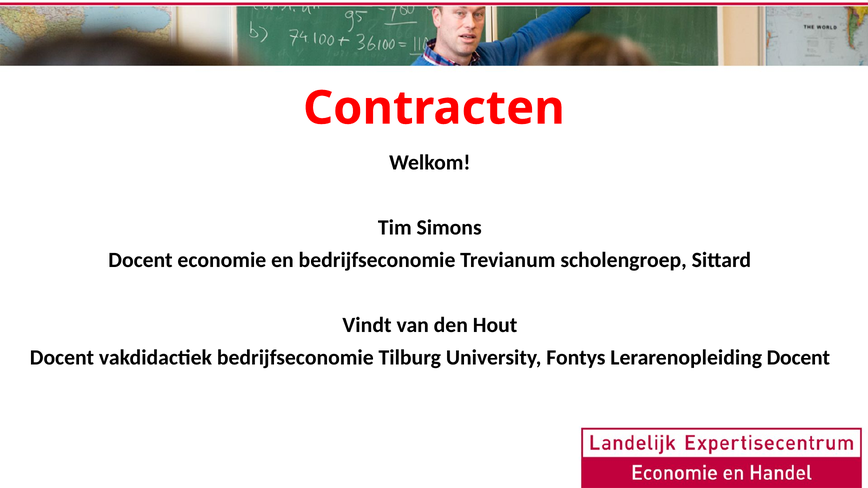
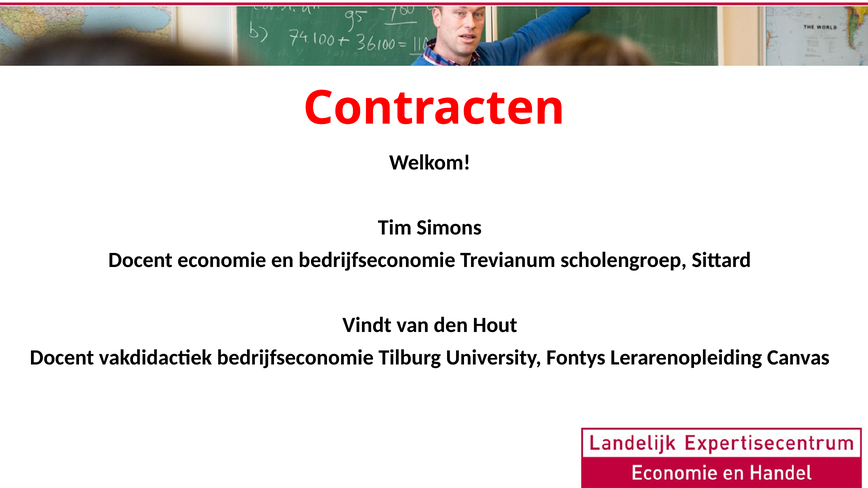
Lerarenopleiding Docent: Docent -> Canvas
